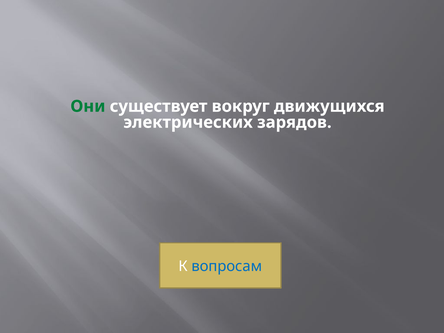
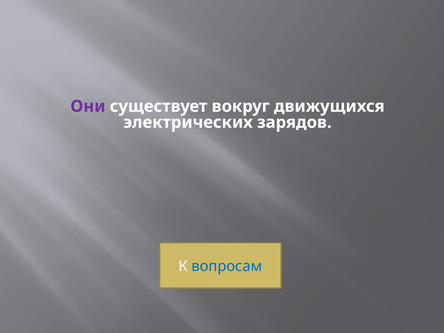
Они colour: green -> purple
